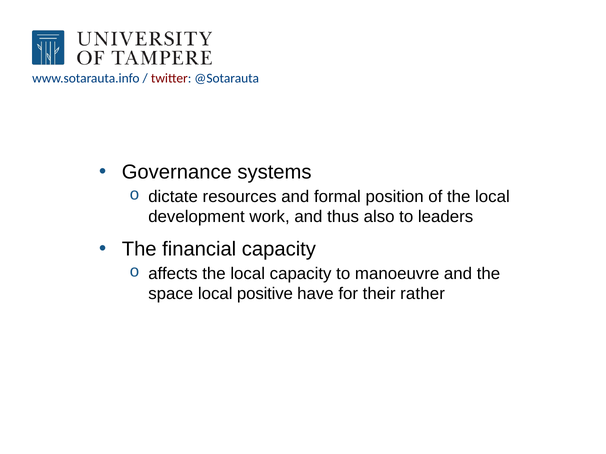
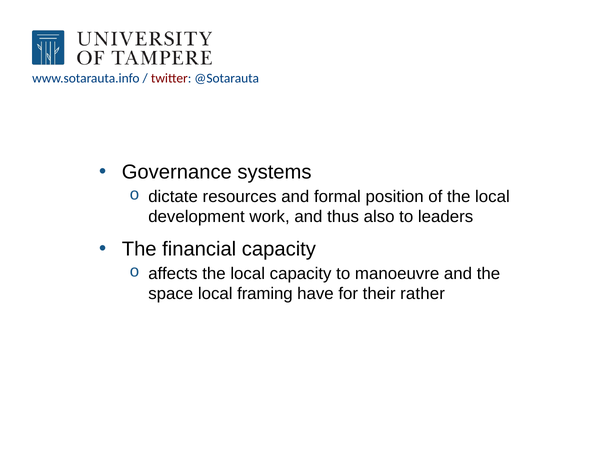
positive: positive -> framing
